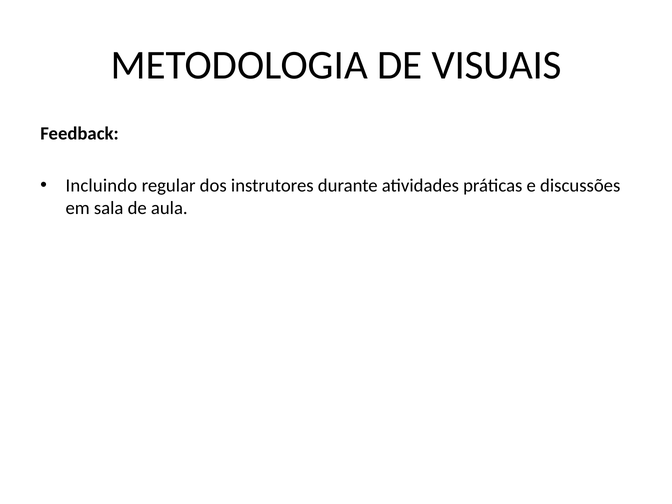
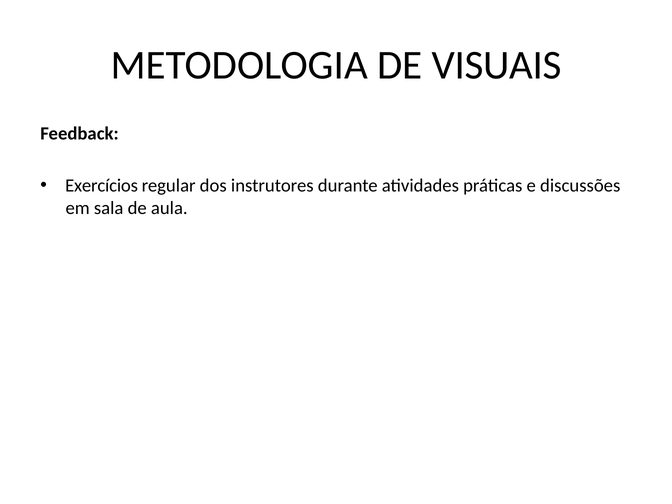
Incluindo: Incluindo -> Exercícios
